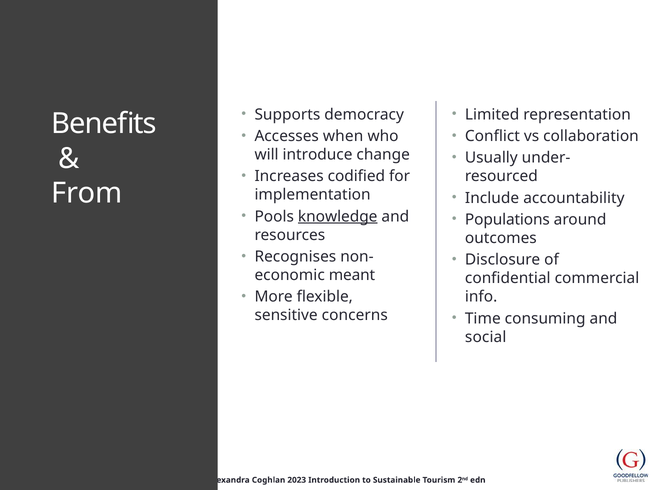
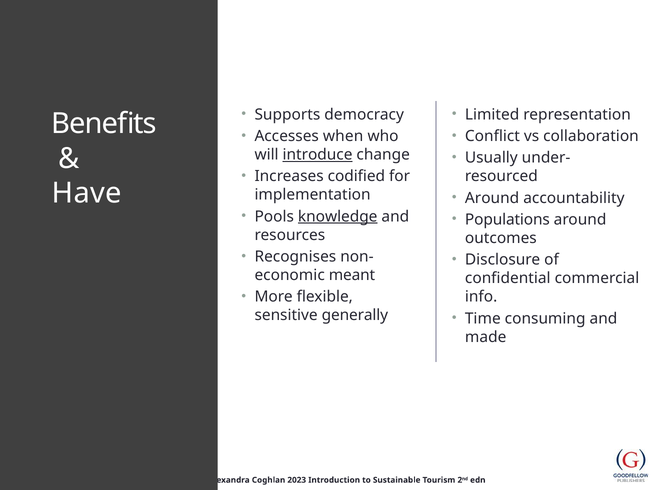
introduce underline: none -> present
From: From -> Have
Include at (492, 198): Include -> Around
concerns: concerns -> generally
social: social -> made
